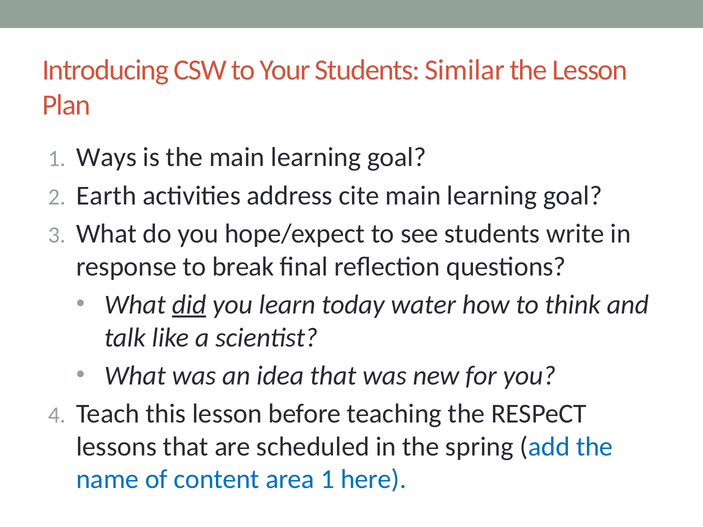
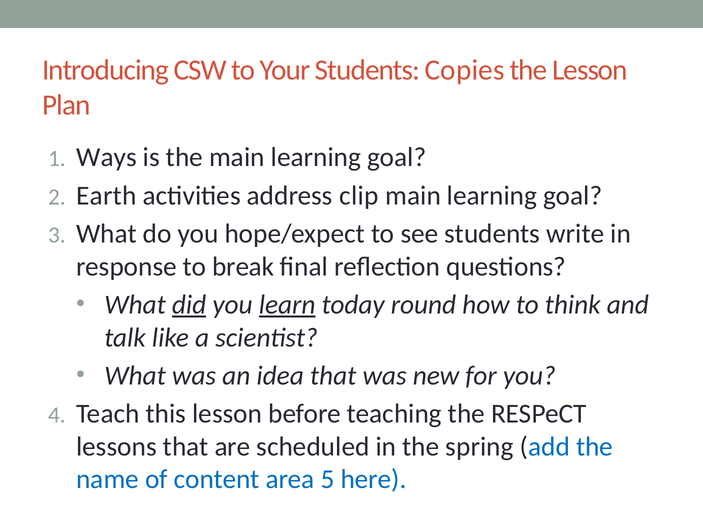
Similar: Similar -> Copies
cite: cite -> clip
learn underline: none -> present
water: water -> round
area 1: 1 -> 5
